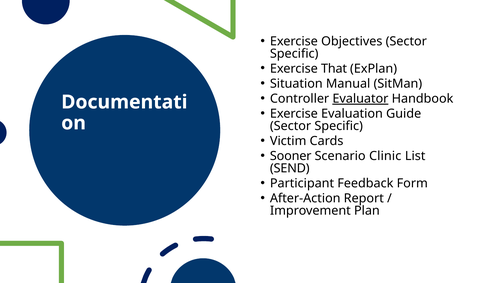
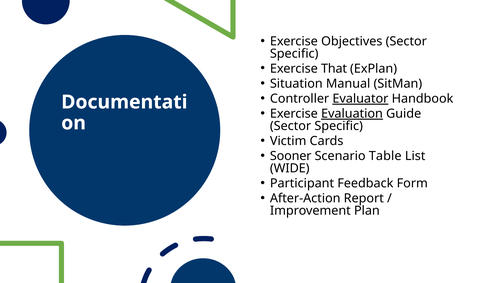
Evaluation underline: none -> present
Clinic: Clinic -> Table
SEND: SEND -> WIDE
